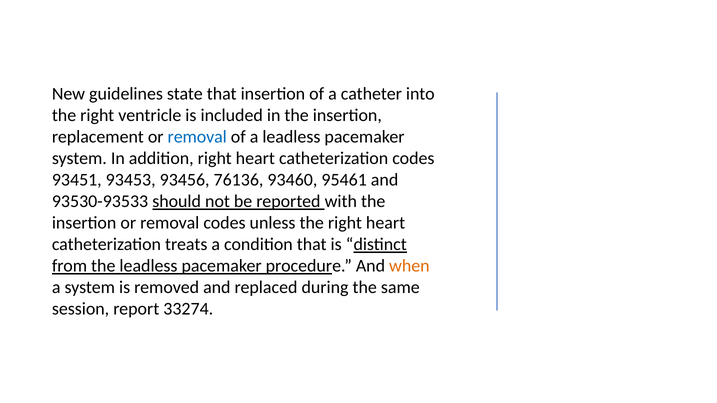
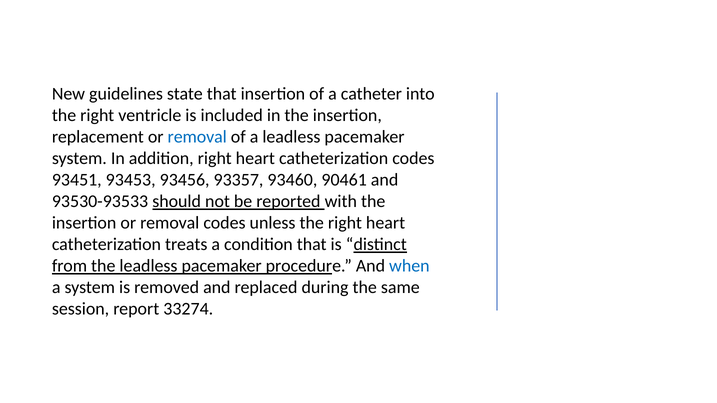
76136: 76136 -> 93357
95461: 95461 -> 90461
when colour: orange -> blue
